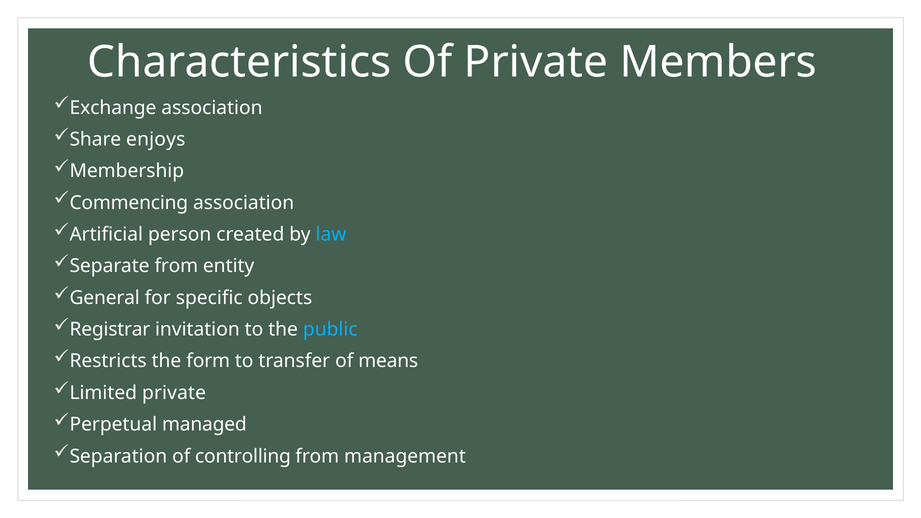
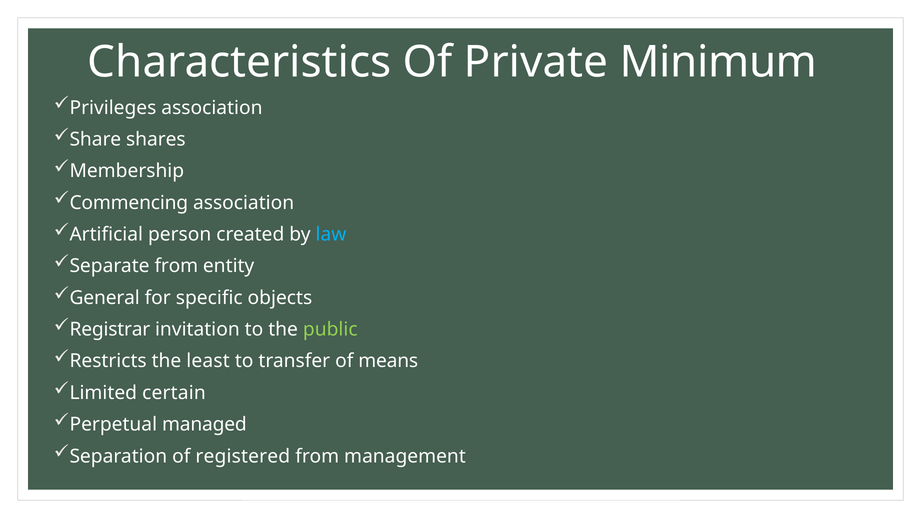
Members: Members -> Minimum
Exchange: Exchange -> Privileges
enjoys: enjoys -> shares
public colour: light blue -> light green
form: form -> least
Limited private: private -> certain
controlling: controlling -> registered
